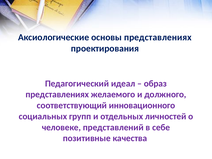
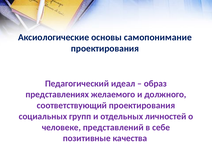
основы представлениях: представлениях -> самопонимание
соответствующий инновационного: инновационного -> проектирования
